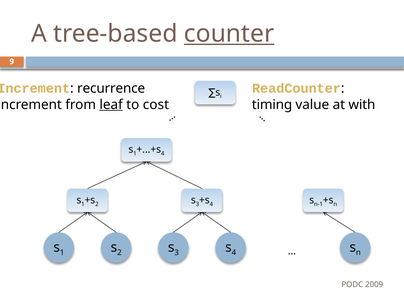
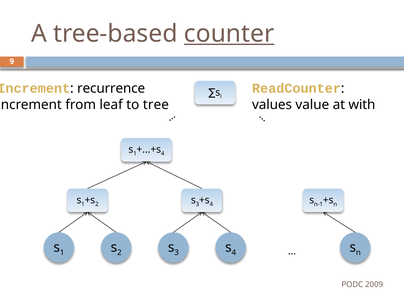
leaf underline: present -> none
cost: cost -> tree
timing: timing -> values
